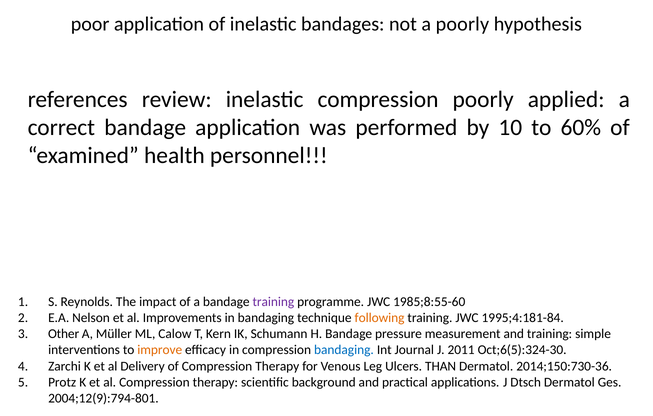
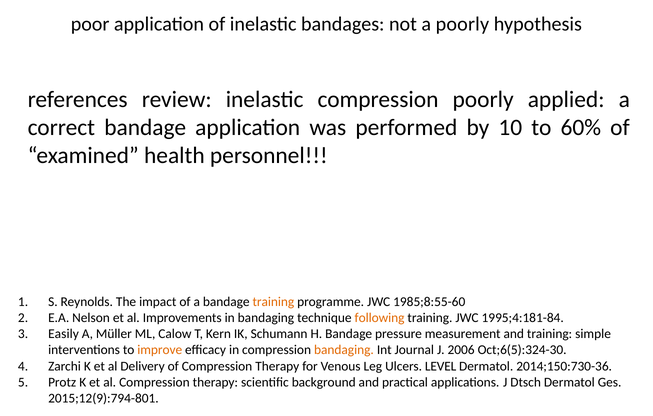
training at (273, 301) colour: purple -> orange
Other: Other -> Easily
bandaging at (344, 350) colour: blue -> orange
2011: 2011 -> 2006
THAN: THAN -> LEVEL
2004;12(9):794-801: 2004;12(9):794-801 -> 2015;12(9):794-801
